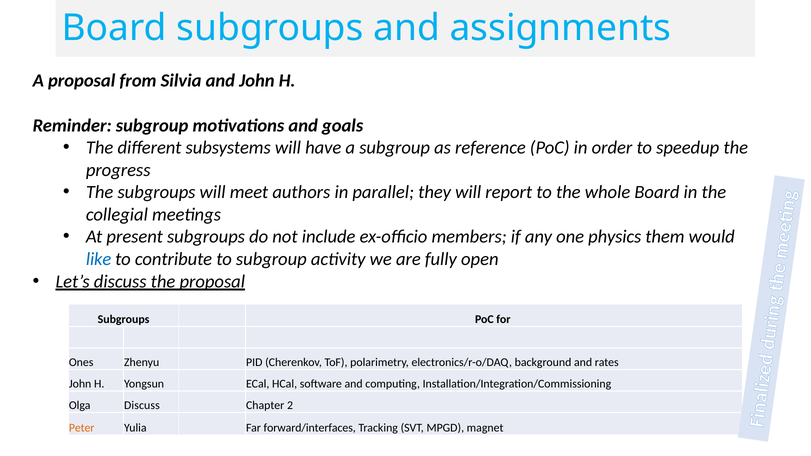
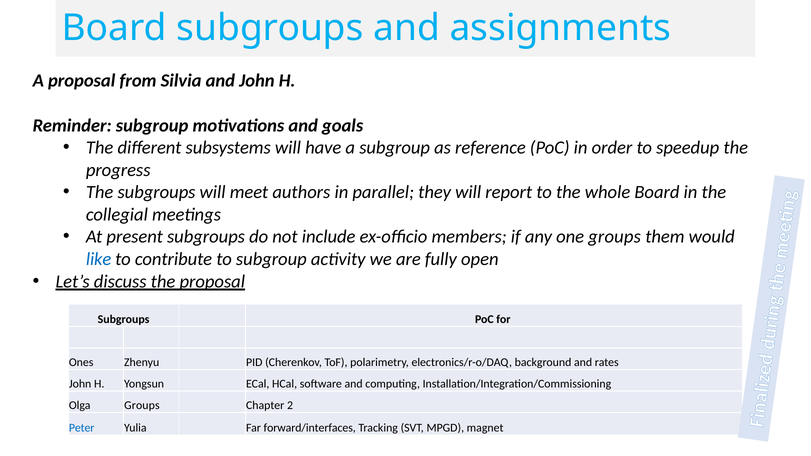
one physics: physics -> groups
Olga Discuss: Discuss -> Groups
Peter colour: orange -> blue
